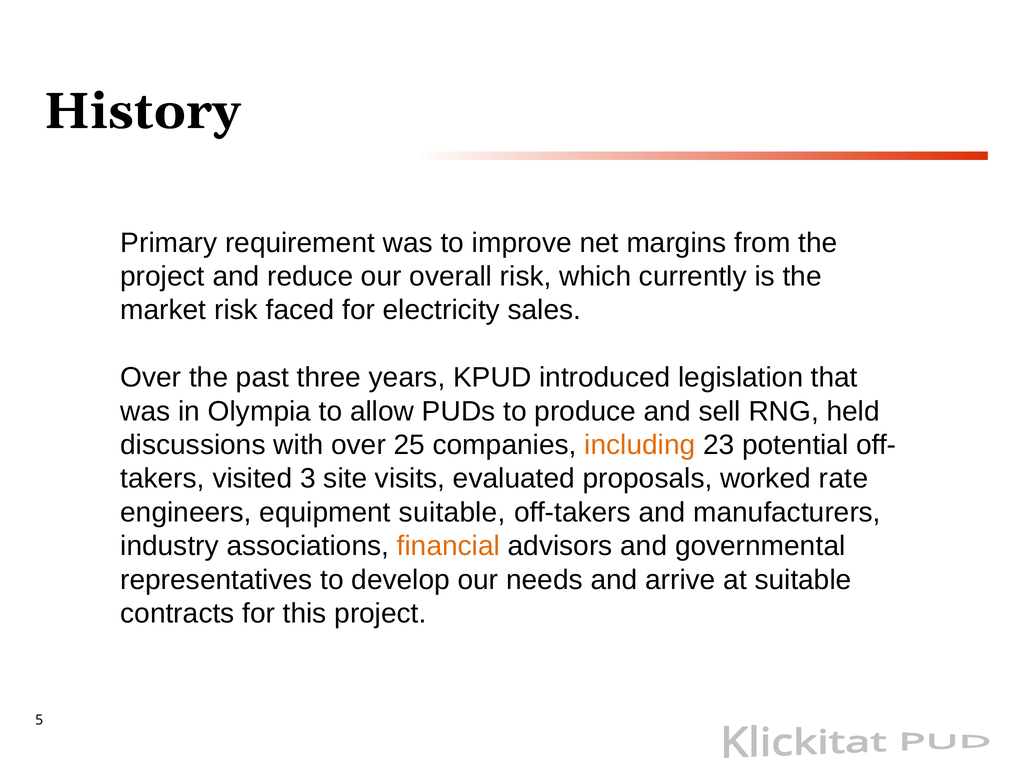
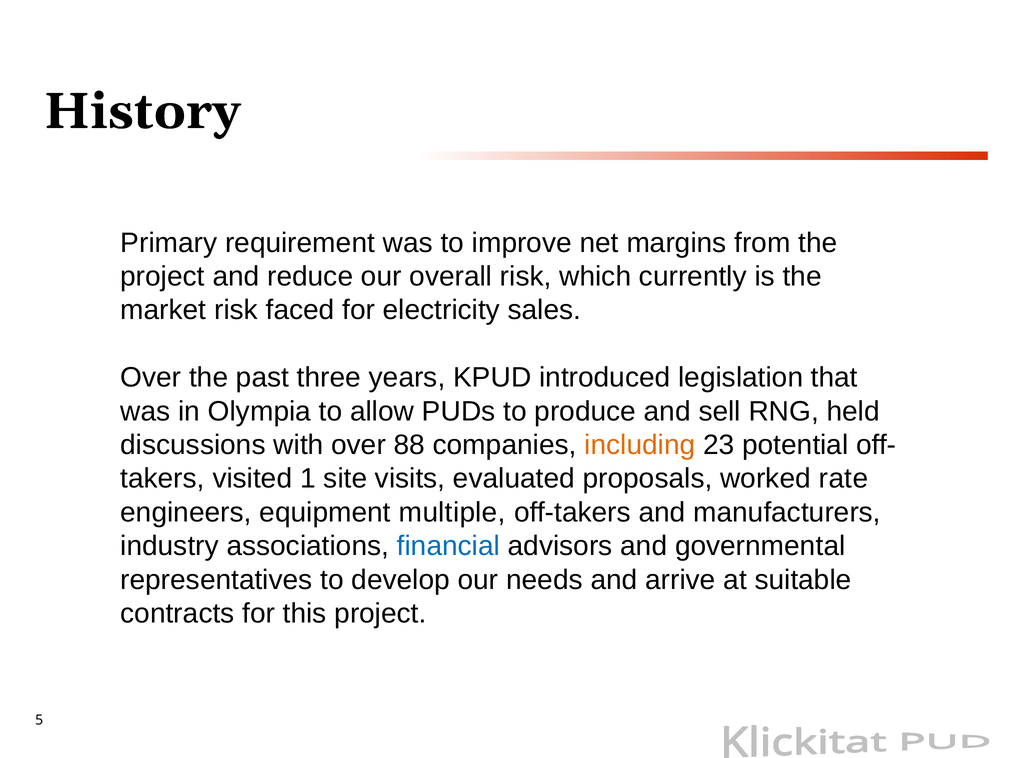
25: 25 -> 88
3: 3 -> 1
equipment suitable: suitable -> multiple
financial colour: orange -> blue
